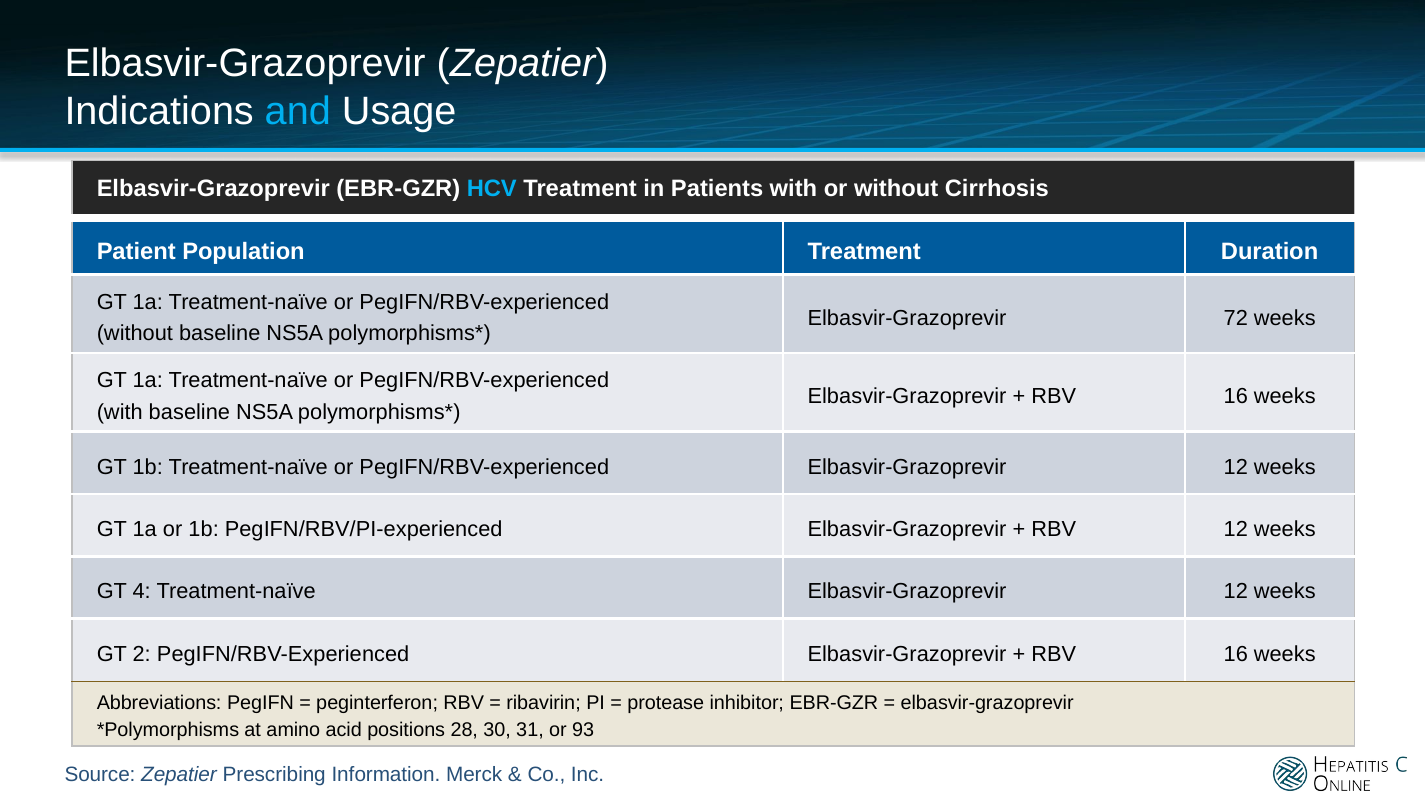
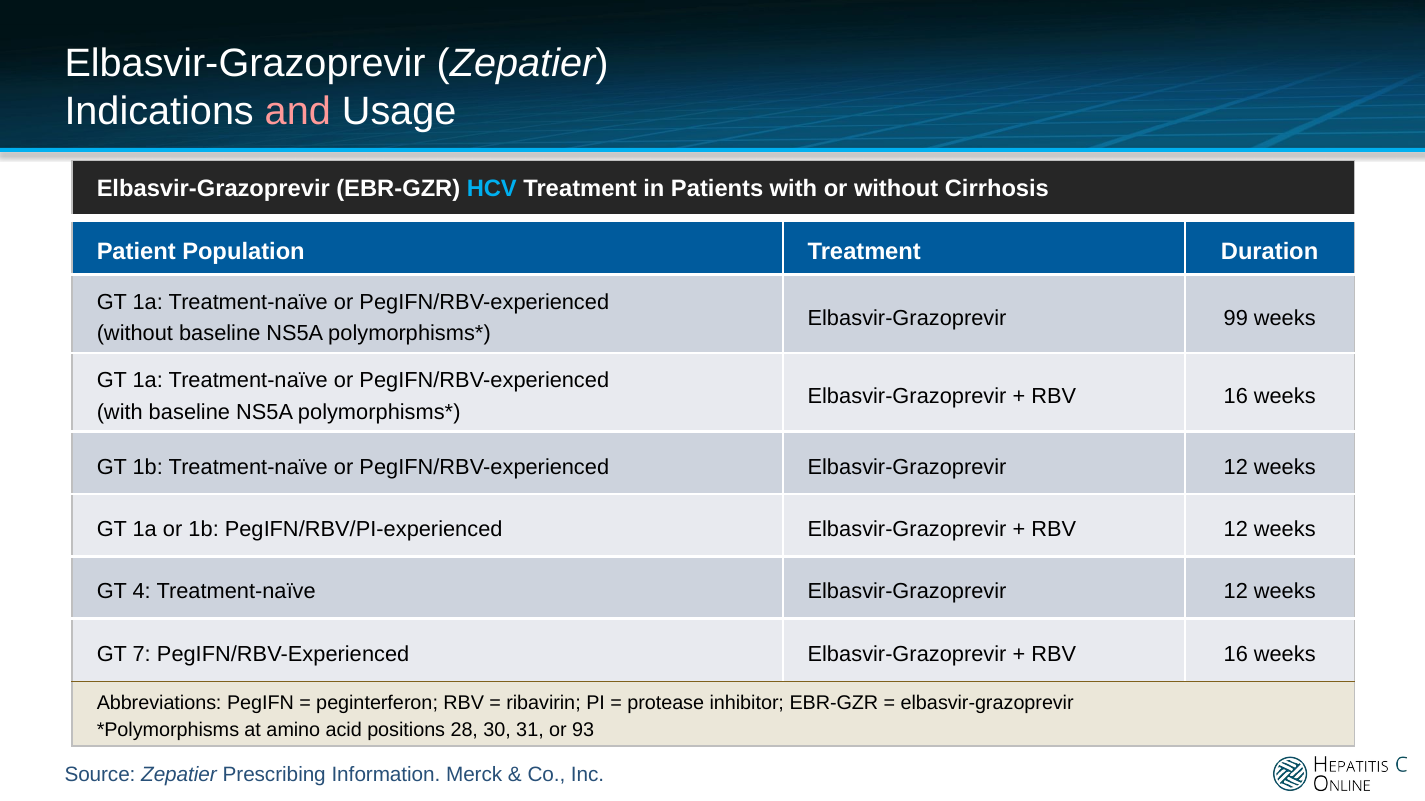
and colour: light blue -> pink
72: 72 -> 99
2: 2 -> 7
